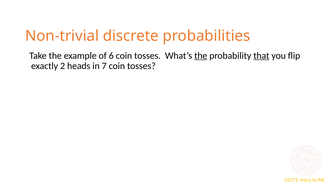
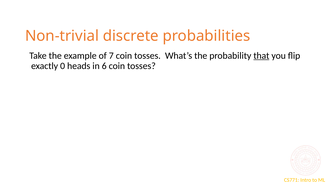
6: 6 -> 7
the at (201, 55) underline: present -> none
2: 2 -> 0
7: 7 -> 6
